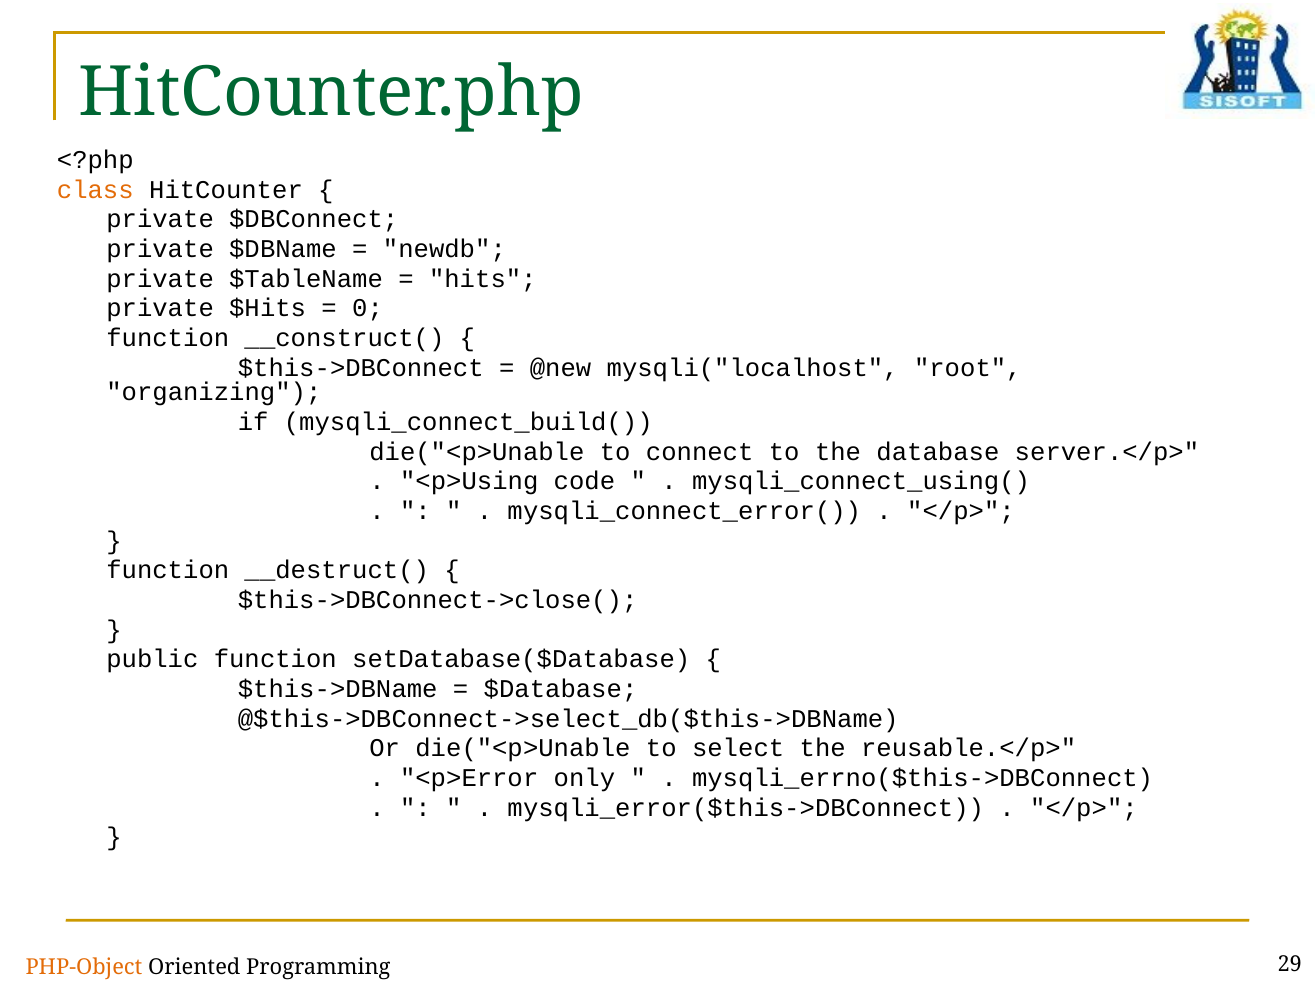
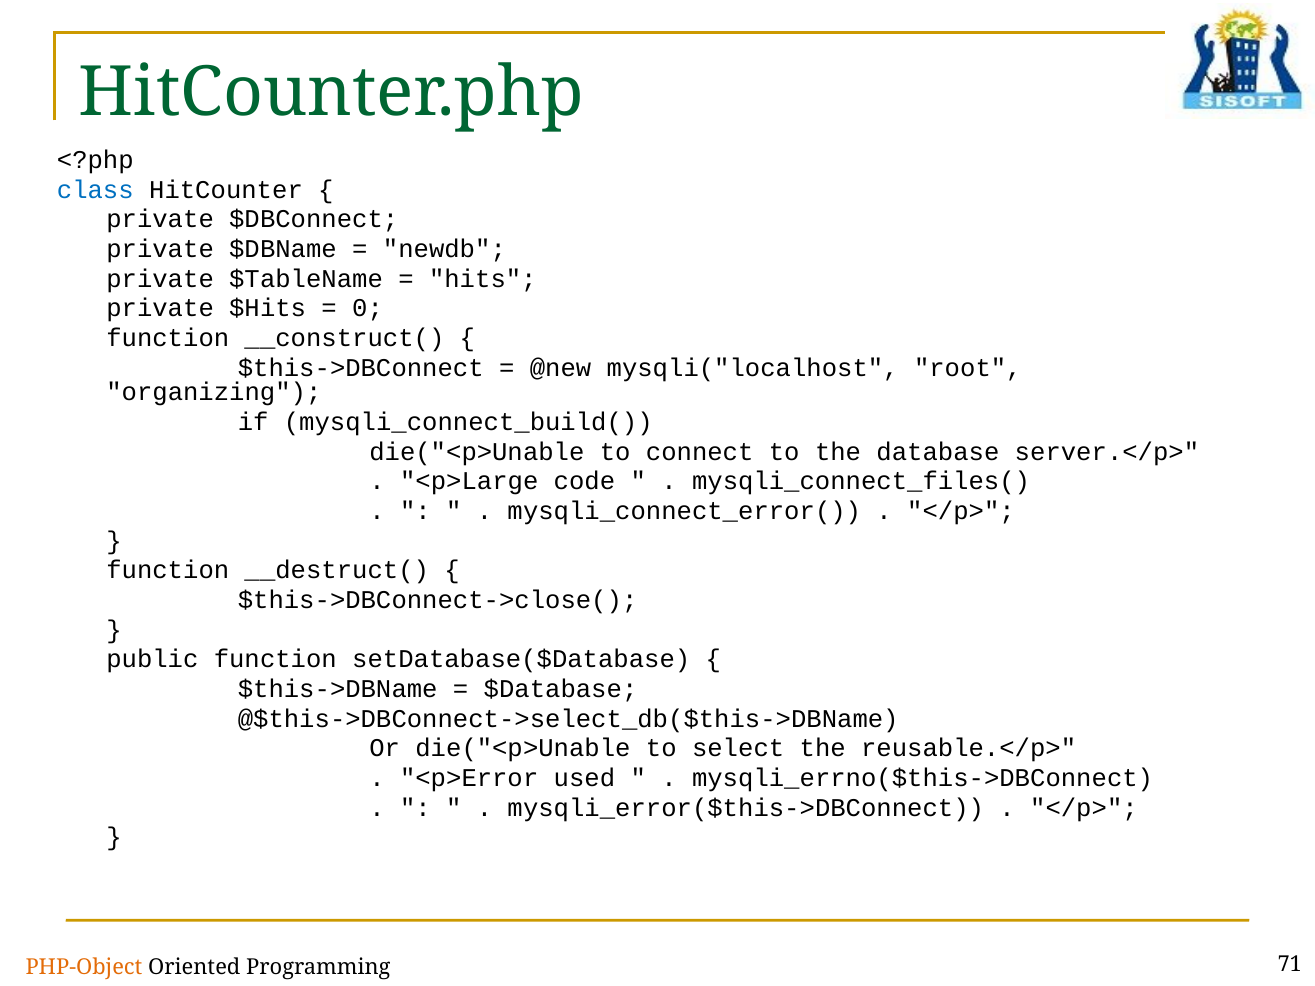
class colour: orange -> blue
<p>Using: <p>Using -> <p>Large
mysqli_connect_using(: mysqli_connect_using( -> mysqli_connect_files(
only: only -> used
29: 29 -> 71
